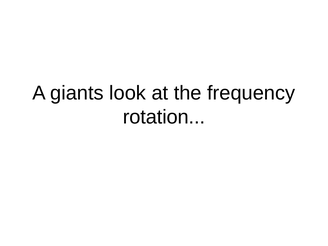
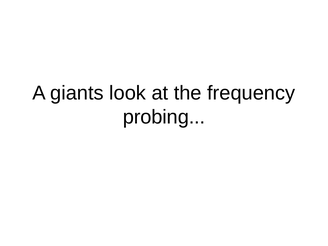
rotation: rotation -> probing
